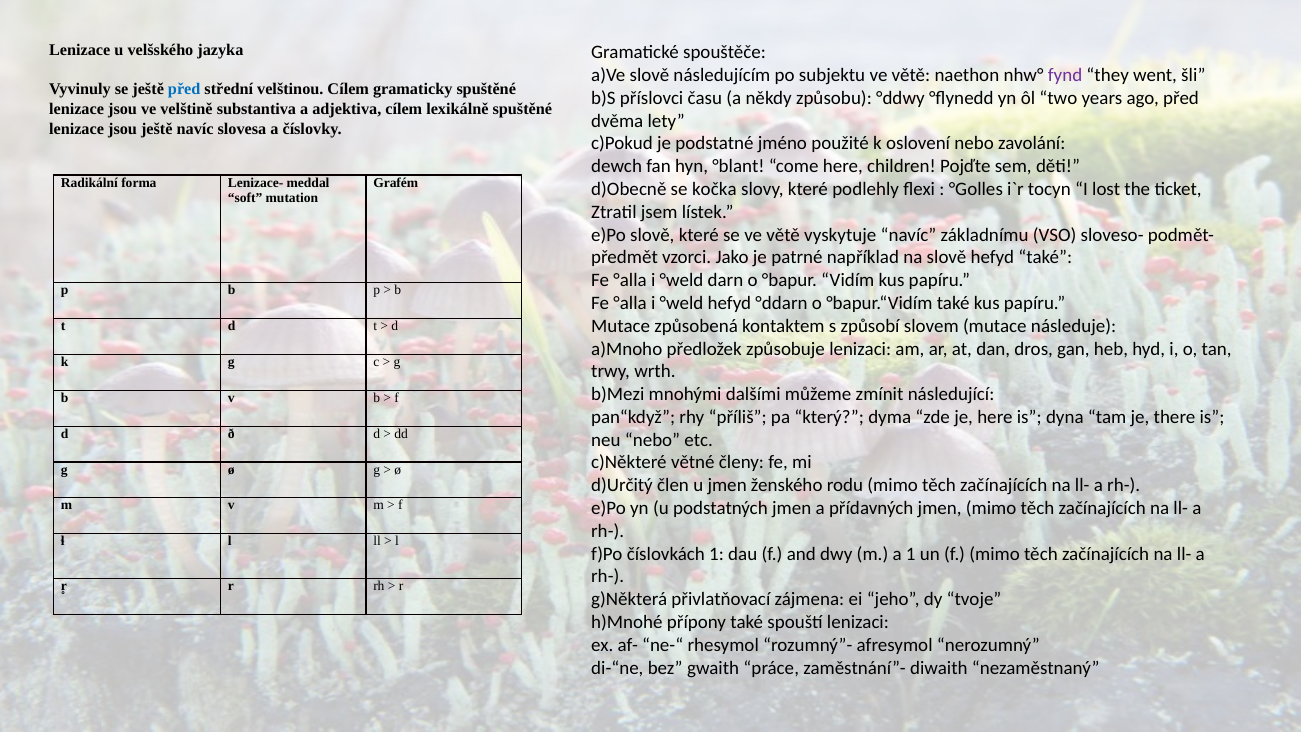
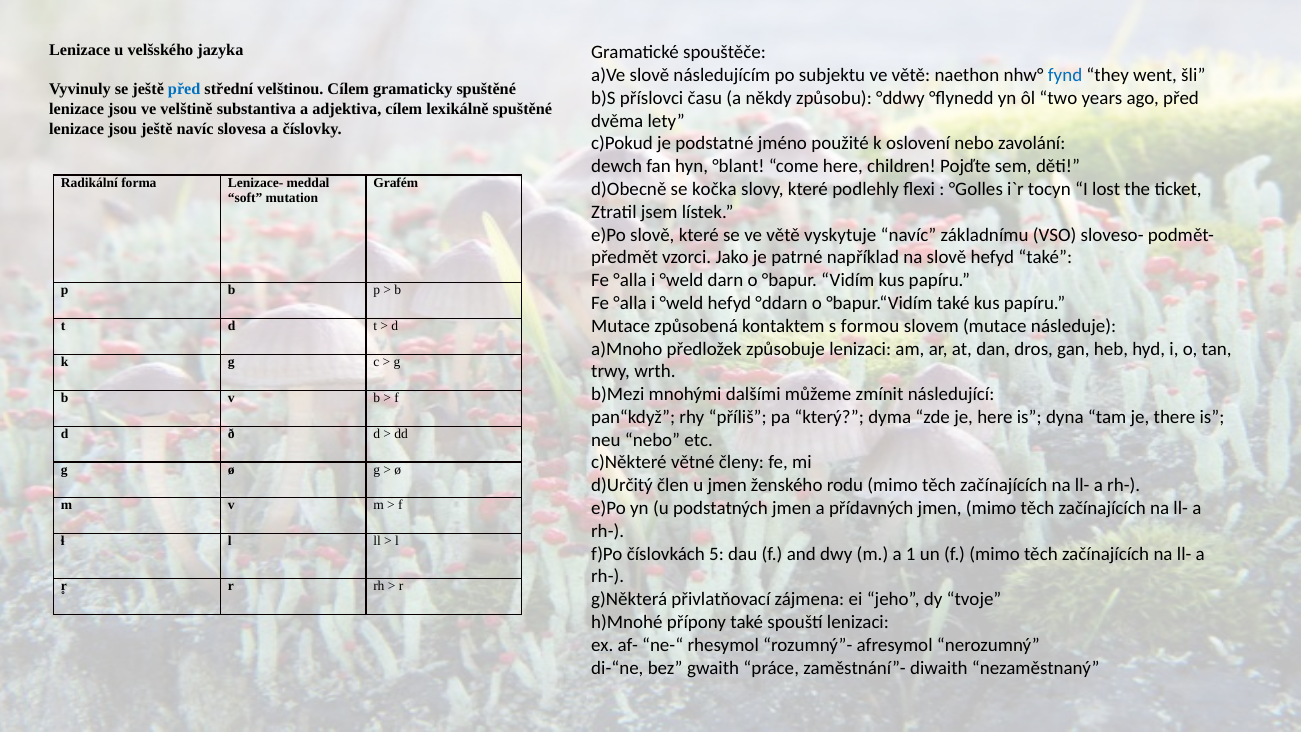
fynd colour: purple -> blue
způsobí: způsobí -> formou
číslovkách 1: 1 -> 5
